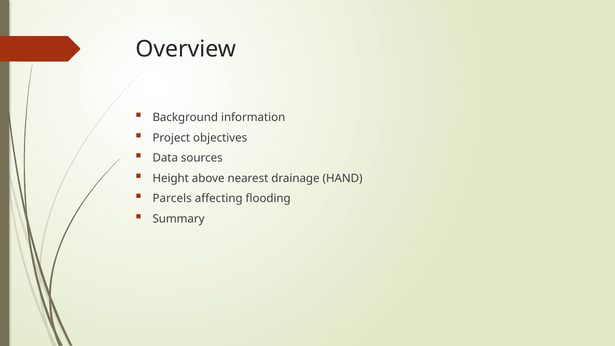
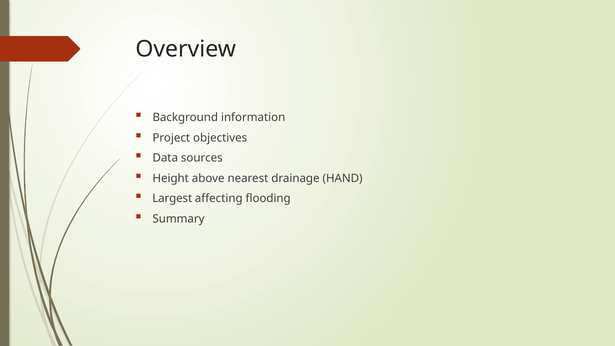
Parcels: Parcels -> Largest
